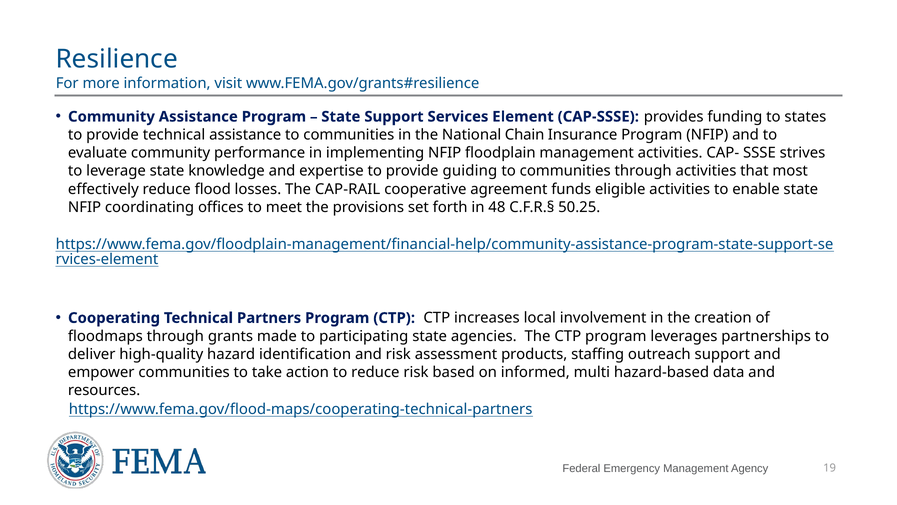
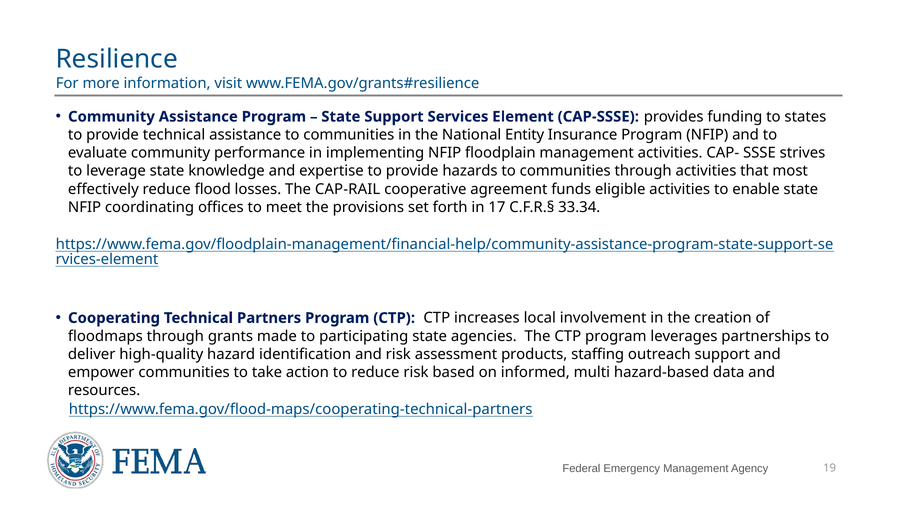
Chain: Chain -> Entity
guiding: guiding -> hazards
48: 48 -> 17
50.25: 50.25 -> 33.34
